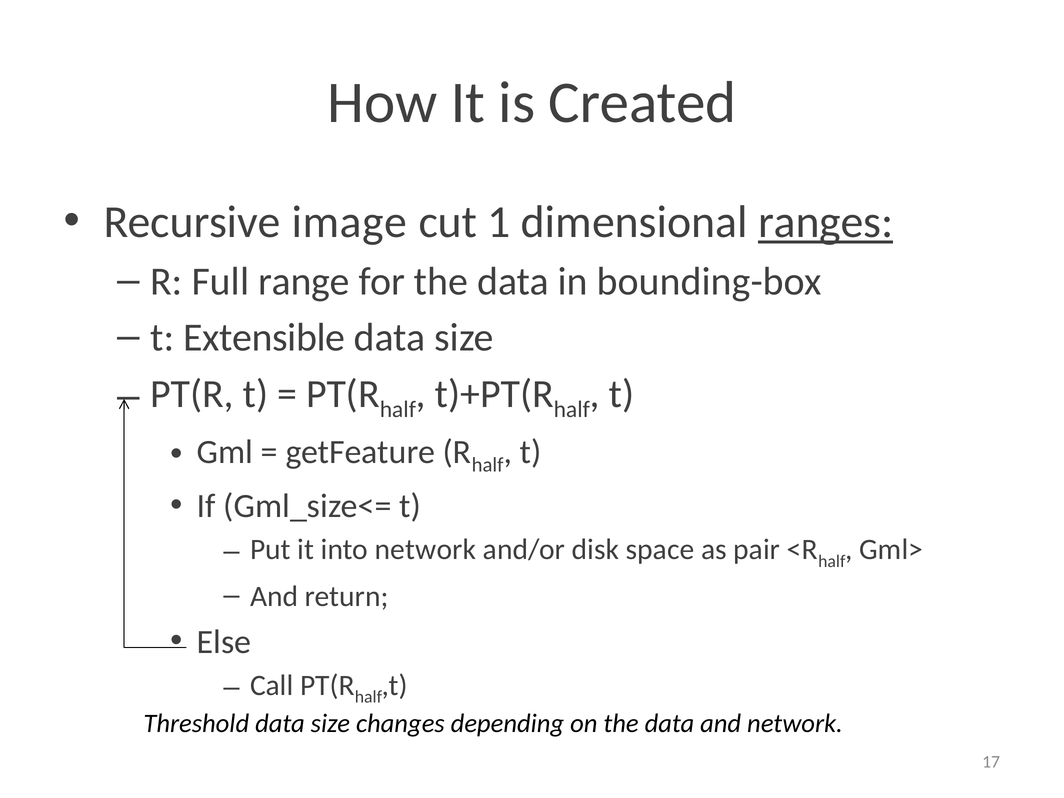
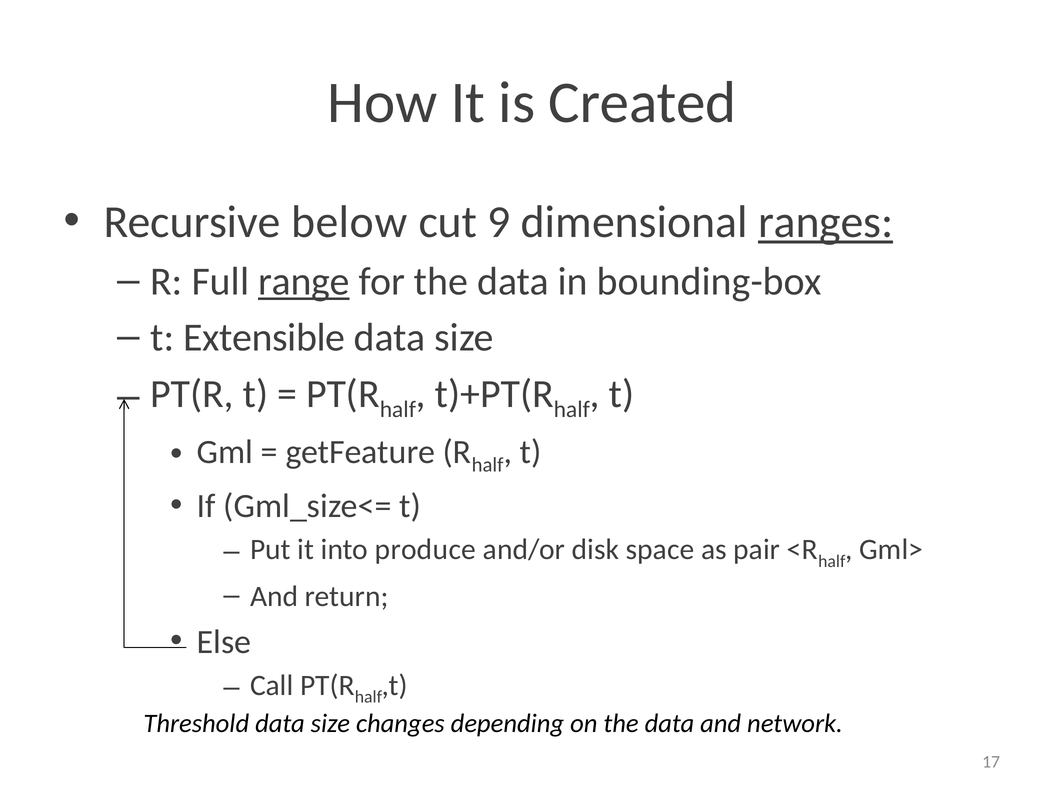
image: image -> below
1: 1 -> 9
range underline: none -> present
into network: network -> produce
